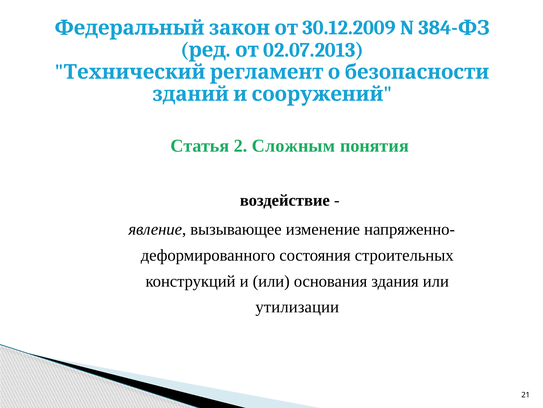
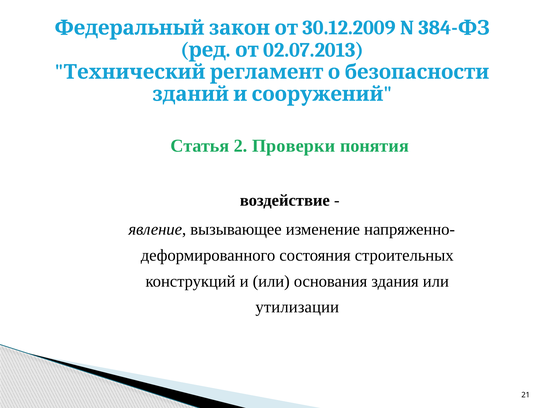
Сложным: Сложным -> Проверки
